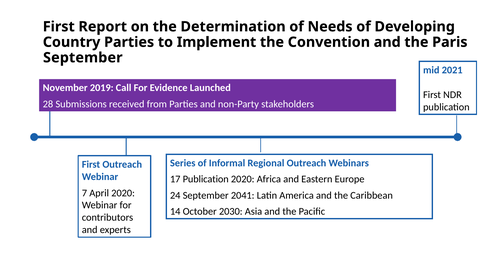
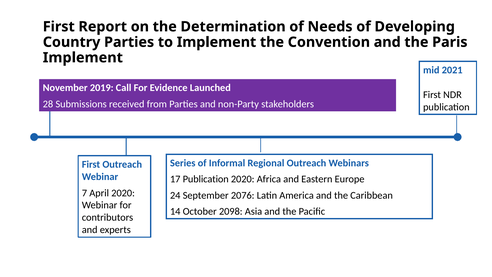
September at (83, 58): September -> Implement
2041: 2041 -> 2076
2030: 2030 -> 2098
